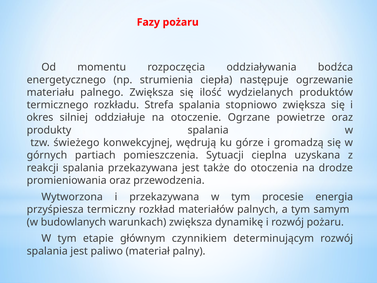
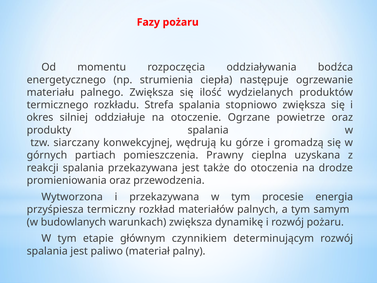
świeżego: świeżego -> siarczany
Sytuacji: Sytuacji -> Prawny
